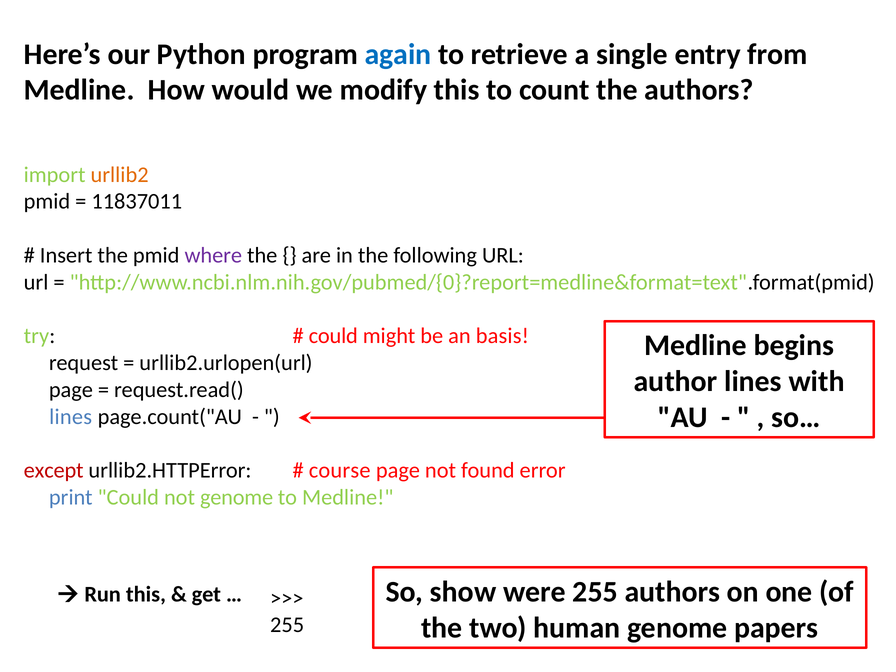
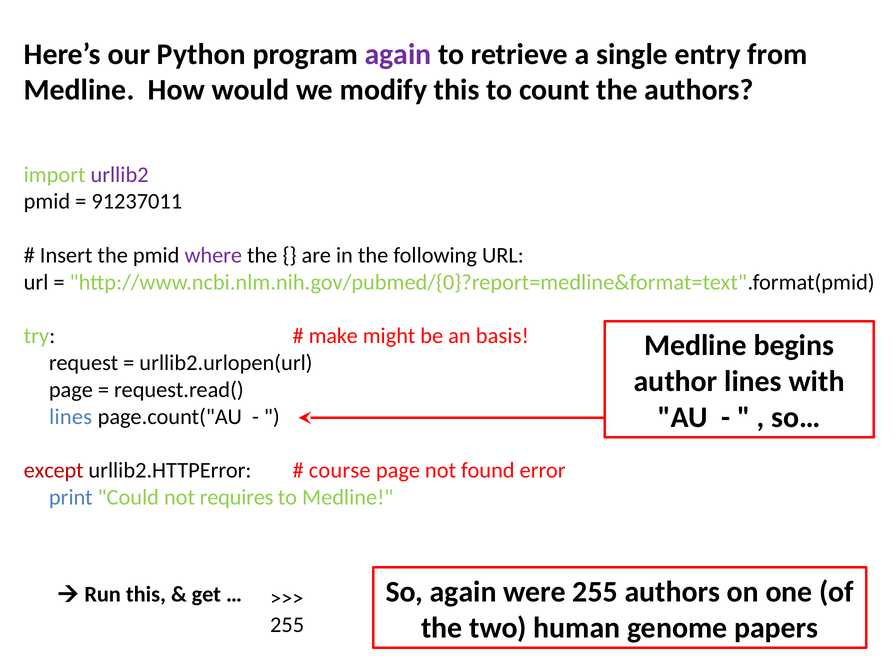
again at (398, 54) colour: blue -> purple
urllib2 colour: orange -> purple
11837011: 11837011 -> 91237011
could at (333, 336): could -> make
not genome: genome -> requires
So show: show -> again
